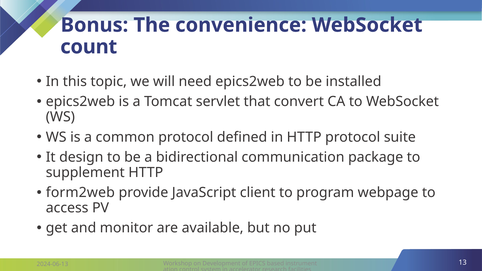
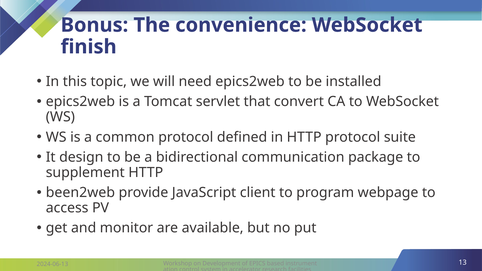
count: count -> finish
form2web: form2web -> been2web
